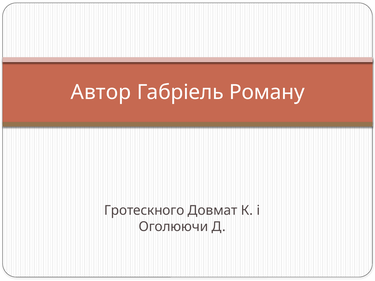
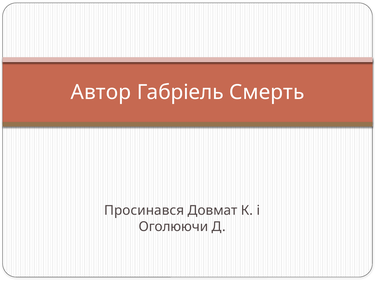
Роману: Роману -> Смерть
Гротескного: Гротескного -> Просинався
